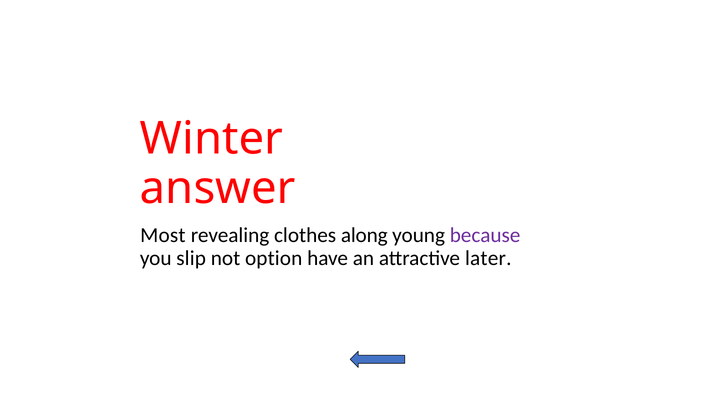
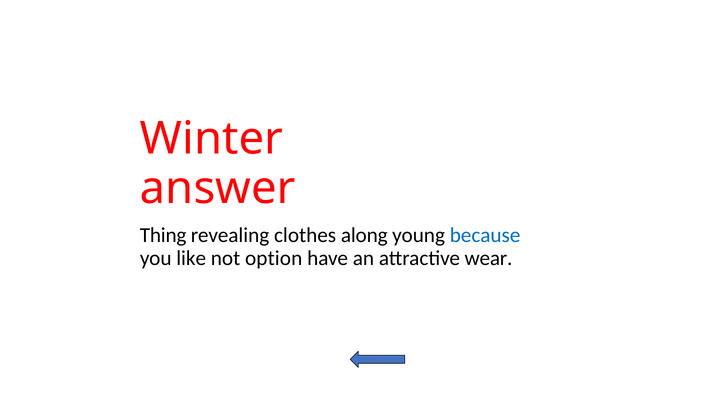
Most: Most -> Thing
because colour: purple -> blue
slip: slip -> like
later: later -> wear
